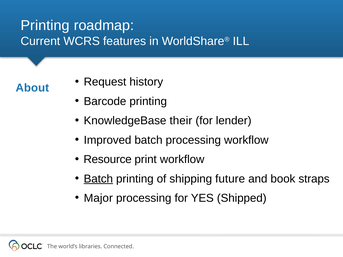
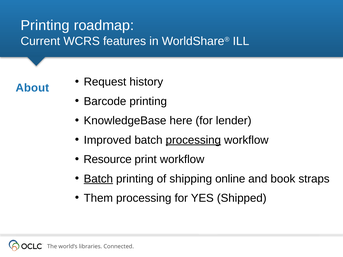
their: their -> here
processing at (193, 140) underline: none -> present
future: future -> online
Major: Major -> Them
